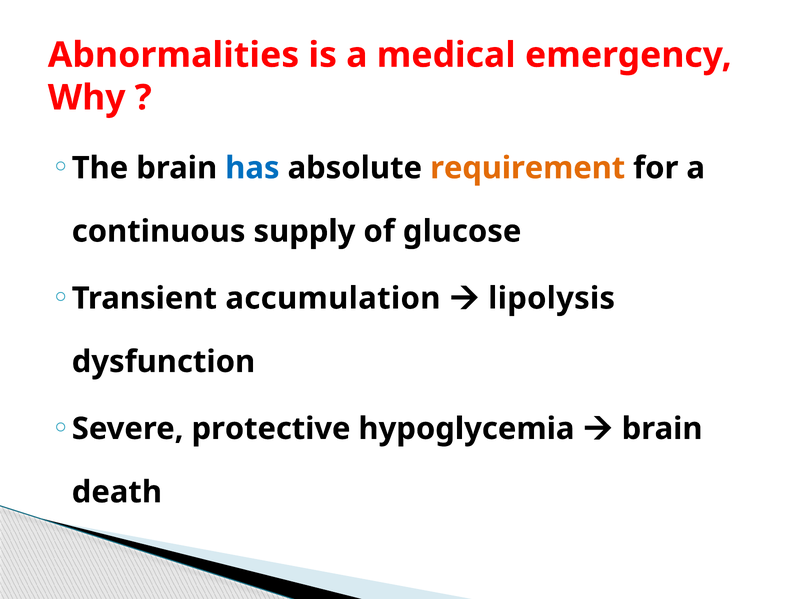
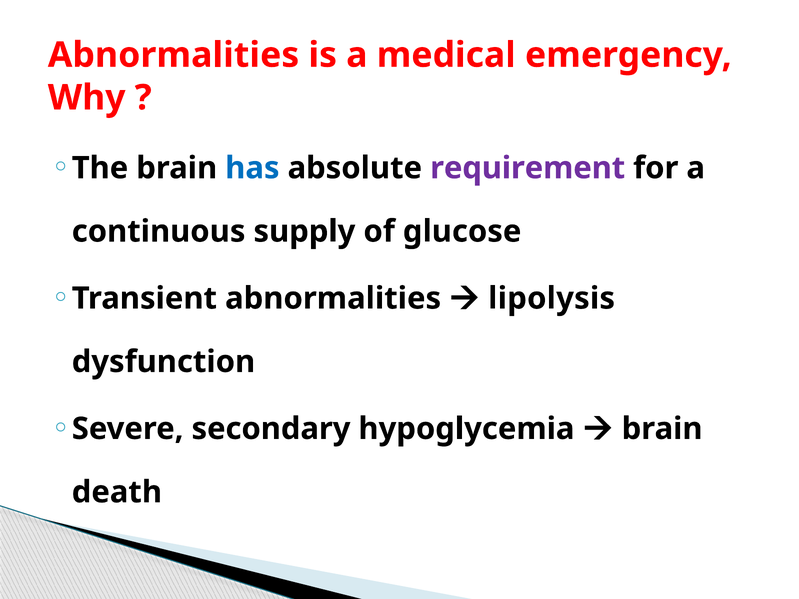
requirement colour: orange -> purple
Transient accumulation: accumulation -> abnormalities
protective: protective -> secondary
